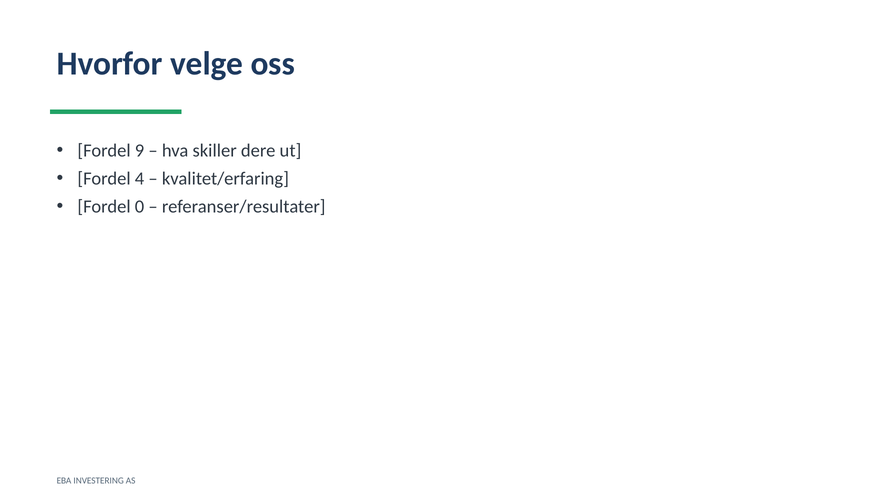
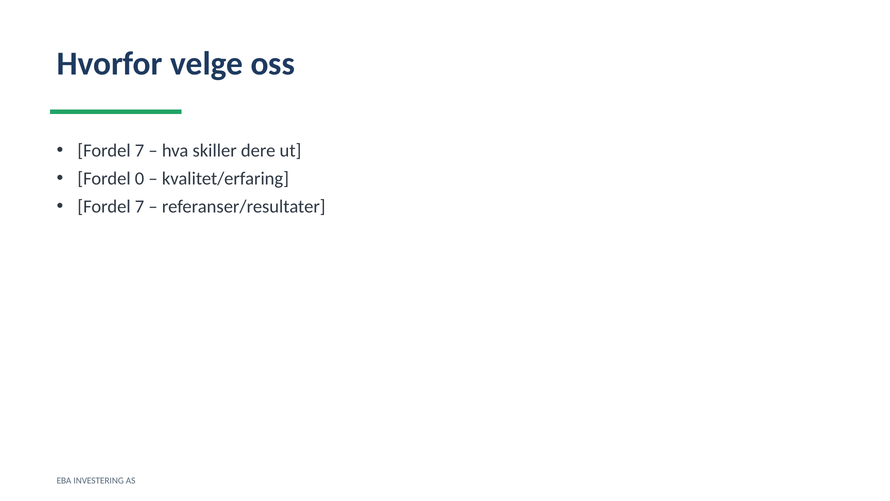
9 at (140, 151): 9 -> 7
4: 4 -> 0
0 at (140, 206): 0 -> 7
